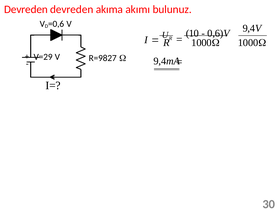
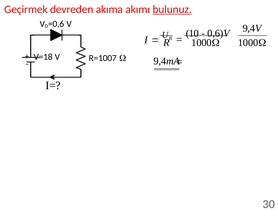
Devreden at (26, 9): Devreden -> Geçirmek
bulunuz underline: none -> present
V=29: V=29 -> V=18
R=9827: R=9827 -> R=1007
